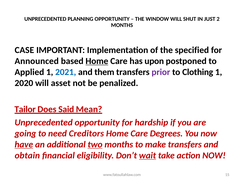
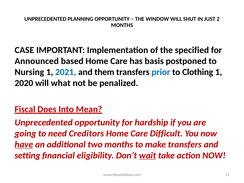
Home at (97, 61) underline: present -> none
upon: upon -> basis
Applied: Applied -> Nursing
prior colour: purple -> blue
asset: asset -> what
Tailor: Tailor -> Fiscal
Said: Said -> Into
Degrees: Degrees -> Difficult
two underline: present -> none
obtain: obtain -> setting
